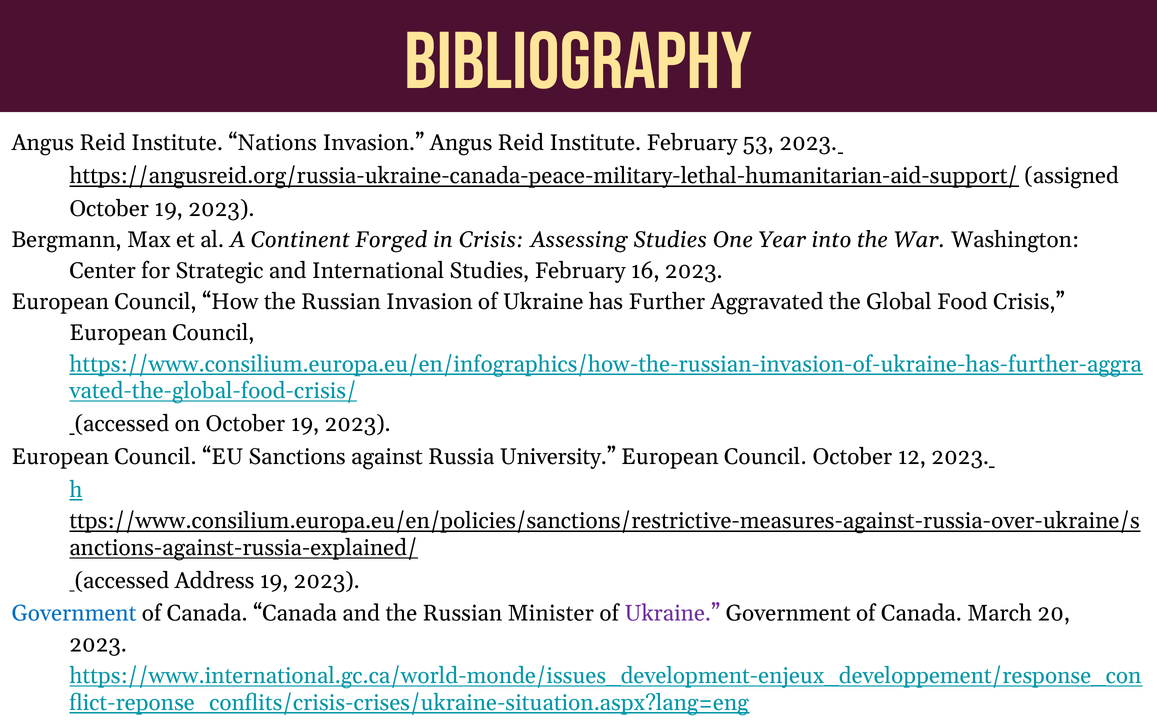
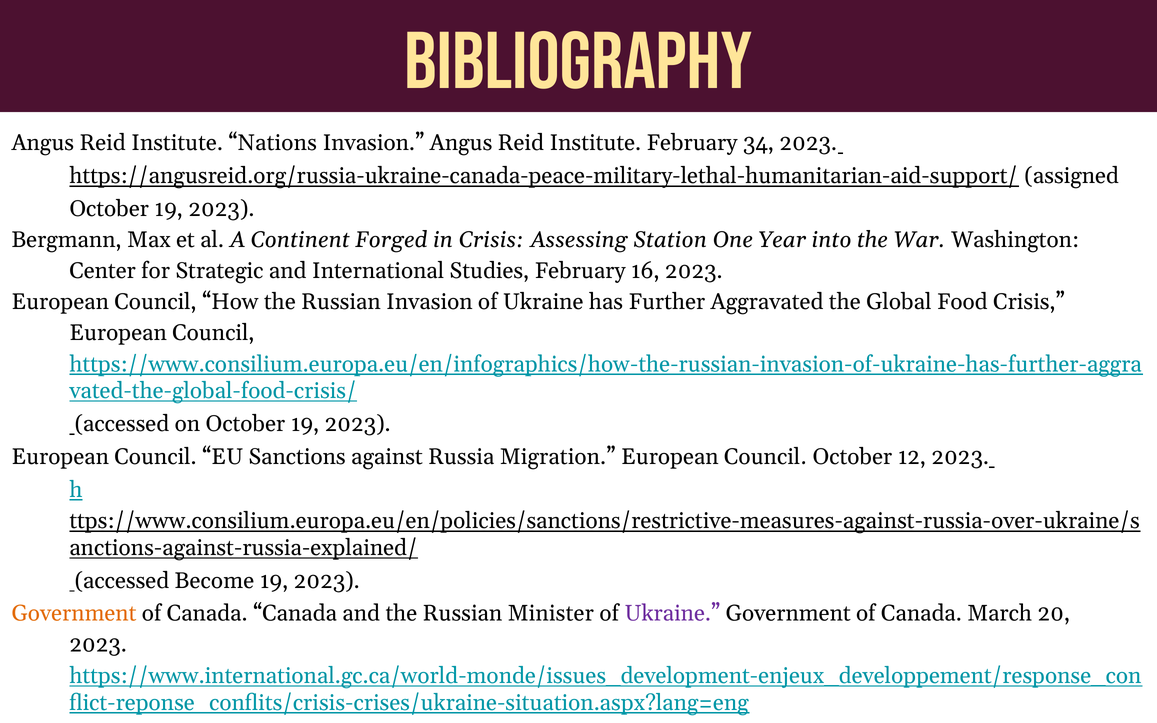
53: 53 -> 34
Assessing Studies: Studies -> Station
University: University -> Migration
Address: Address -> Become
Government at (74, 614) colour: blue -> orange
